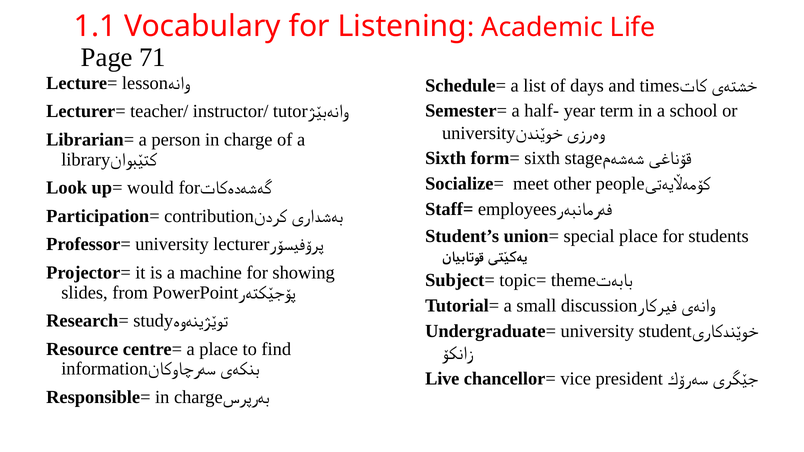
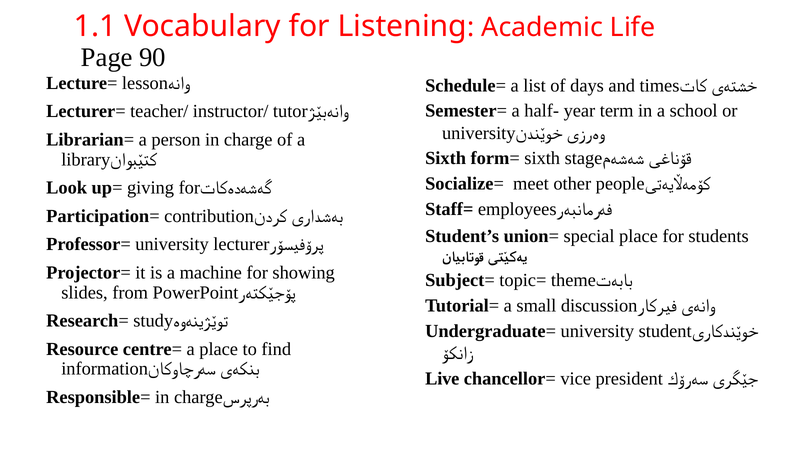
71: 71 -> 90
would: would -> giving
